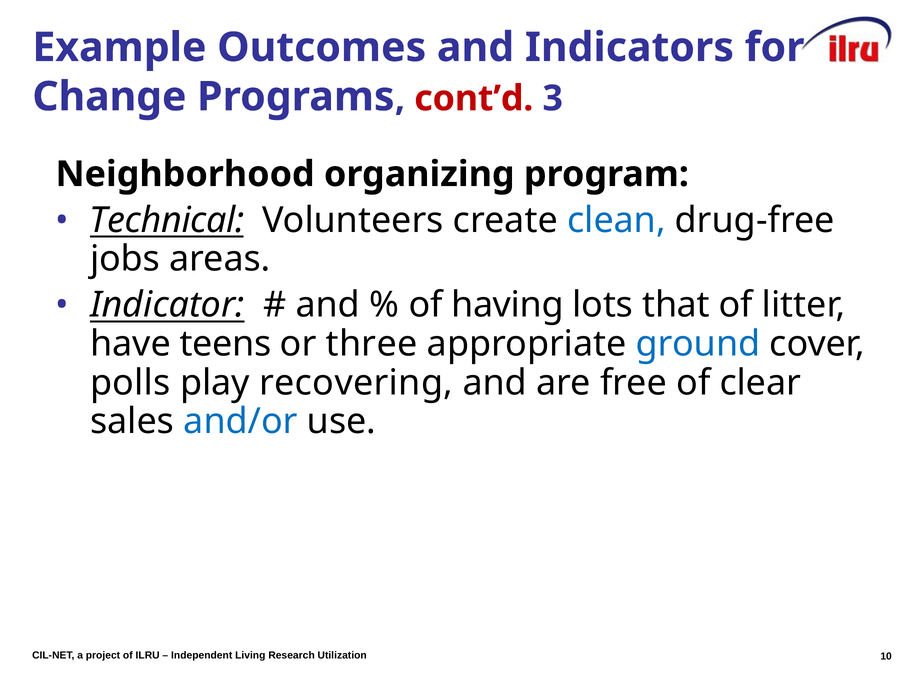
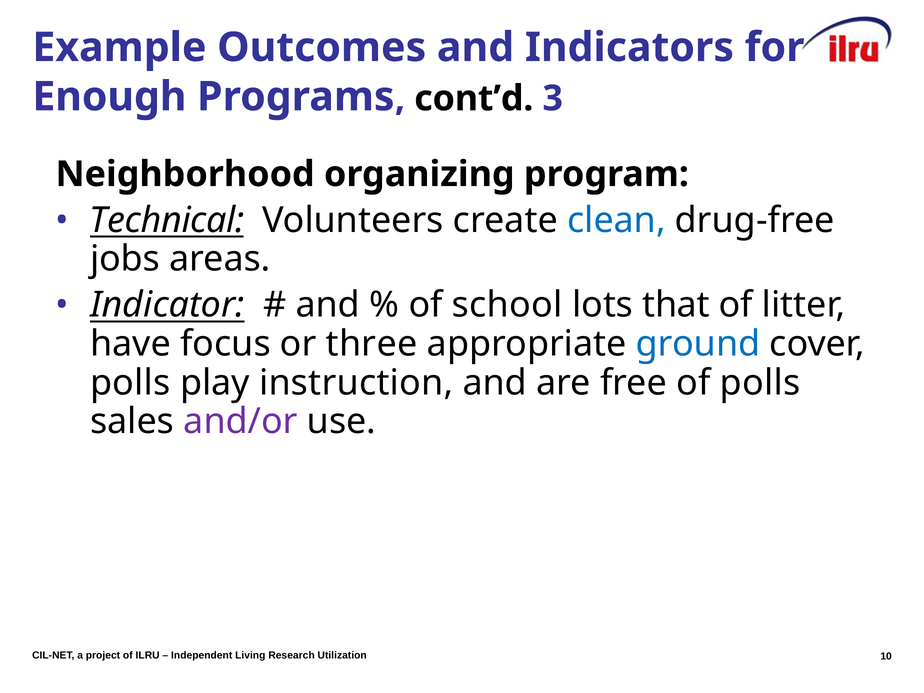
Change: Change -> Enough
cont’d colour: red -> black
having: having -> school
teens: teens -> focus
recovering: recovering -> instruction
of clear: clear -> polls
and/or colour: blue -> purple
